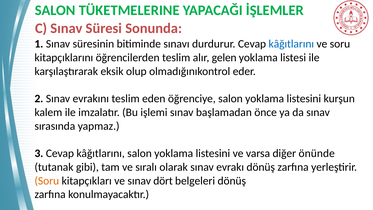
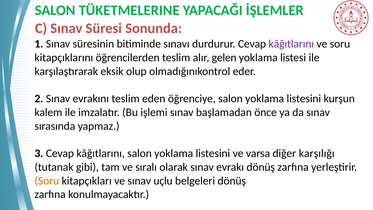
kâğıtlarını at (291, 44) colour: blue -> purple
önünde: önünde -> karşılığı
dört: dört -> uçlu
